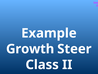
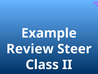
Growth: Growth -> Review
